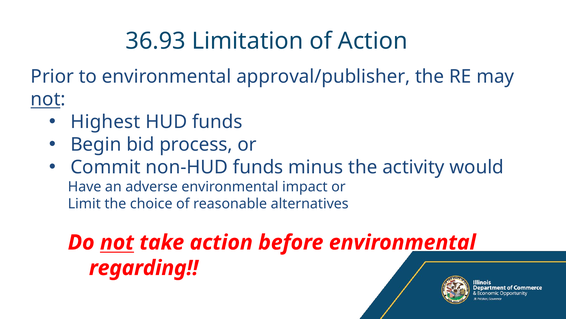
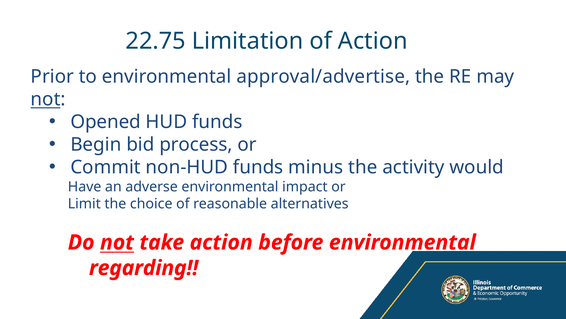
36.93: 36.93 -> 22.75
approval/publisher: approval/publisher -> approval/advertise
Highest: Highest -> Opened
